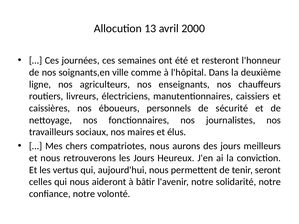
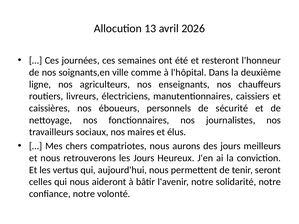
2000: 2000 -> 2026
